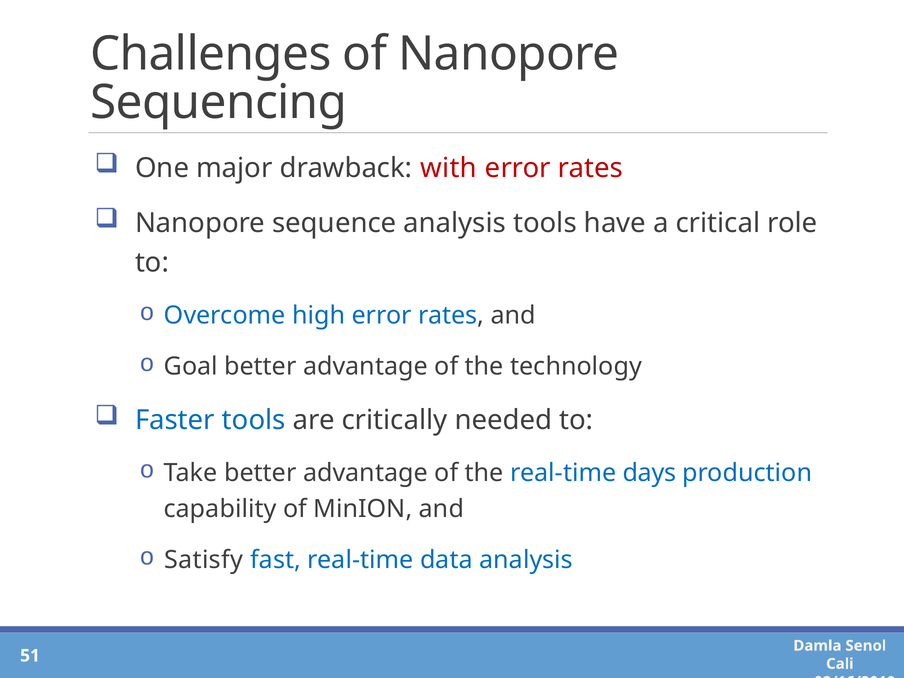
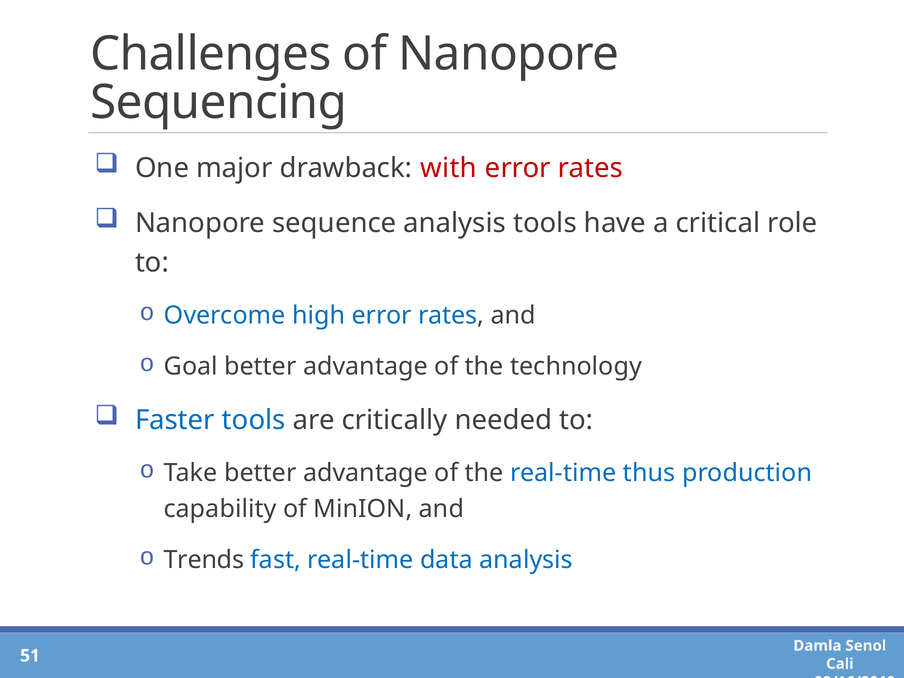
days: days -> thus
Satisfy: Satisfy -> Trends
